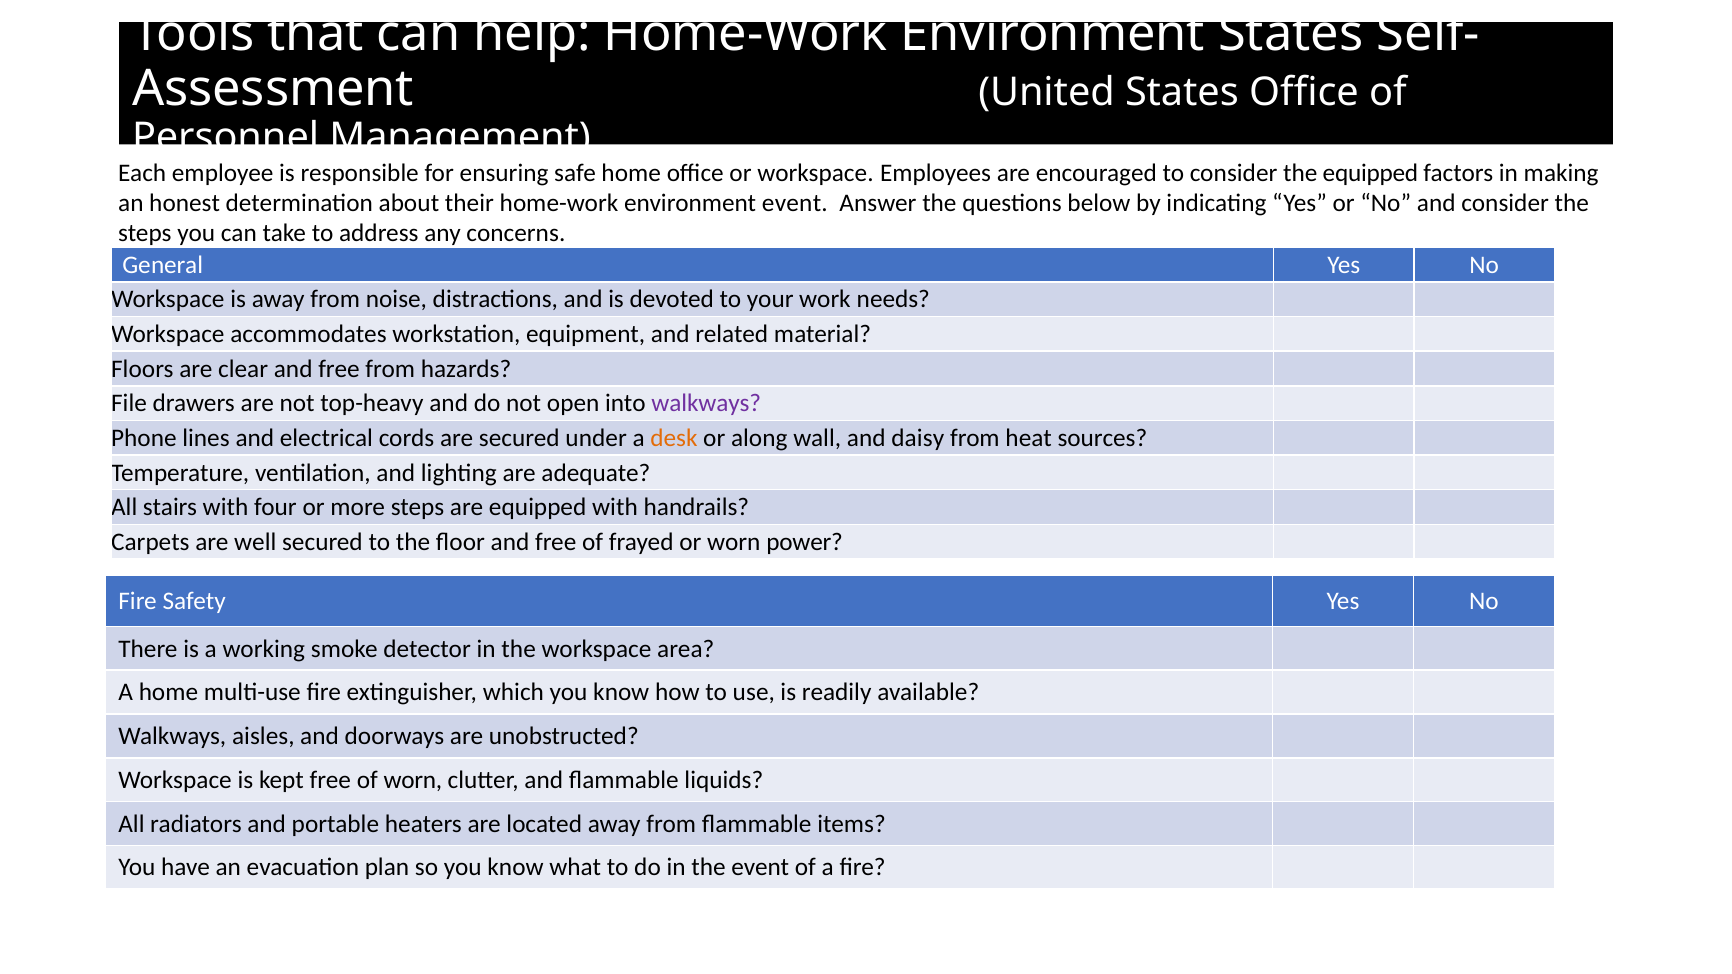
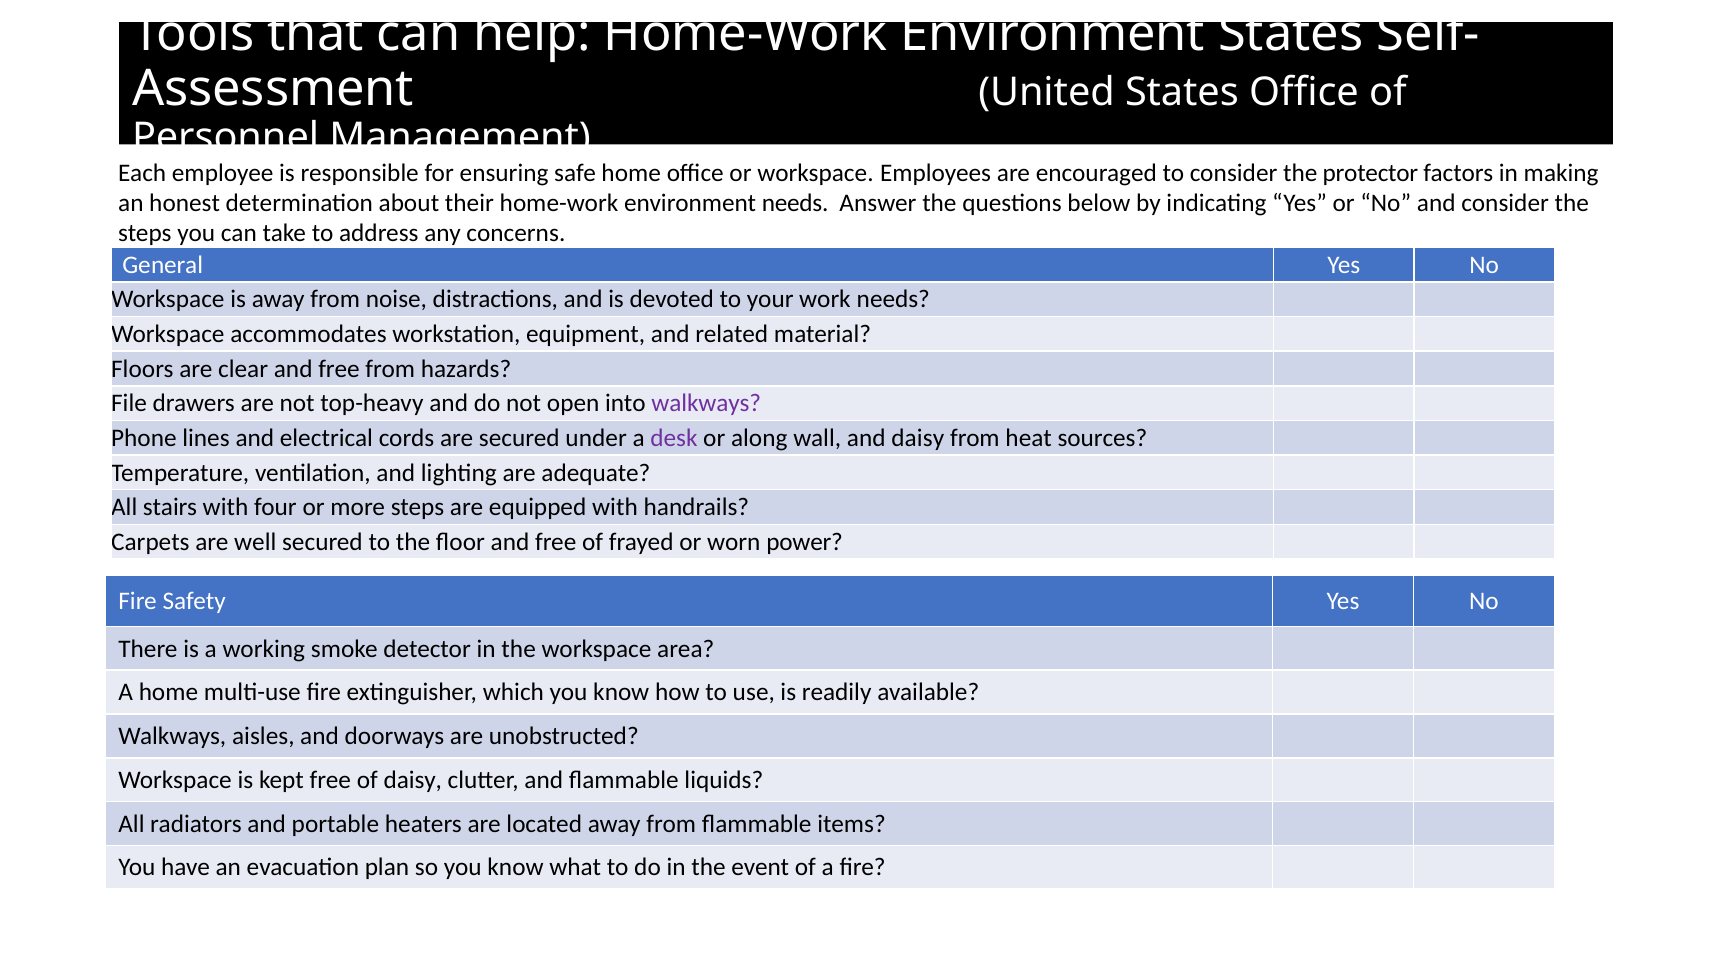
the equipped: equipped -> protector
environment event: event -> needs
desk colour: orange -> purple
of worn: worn -> daisy
